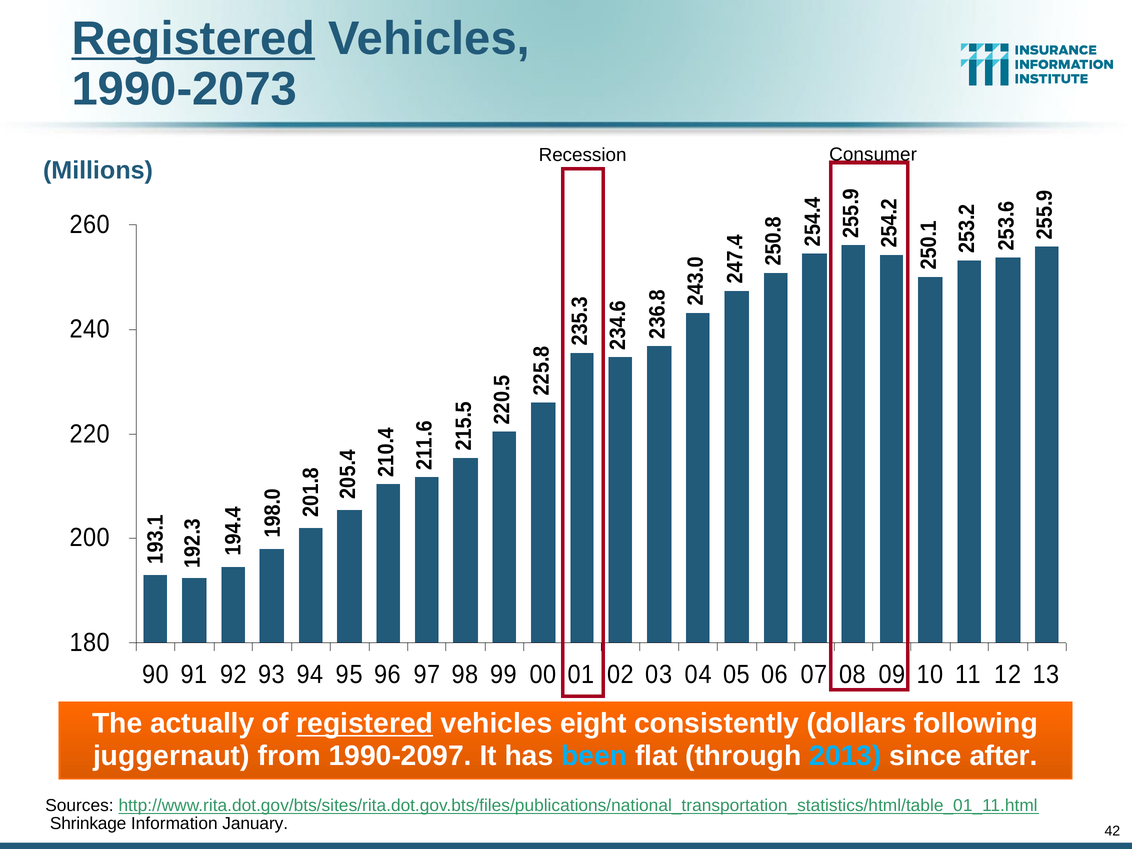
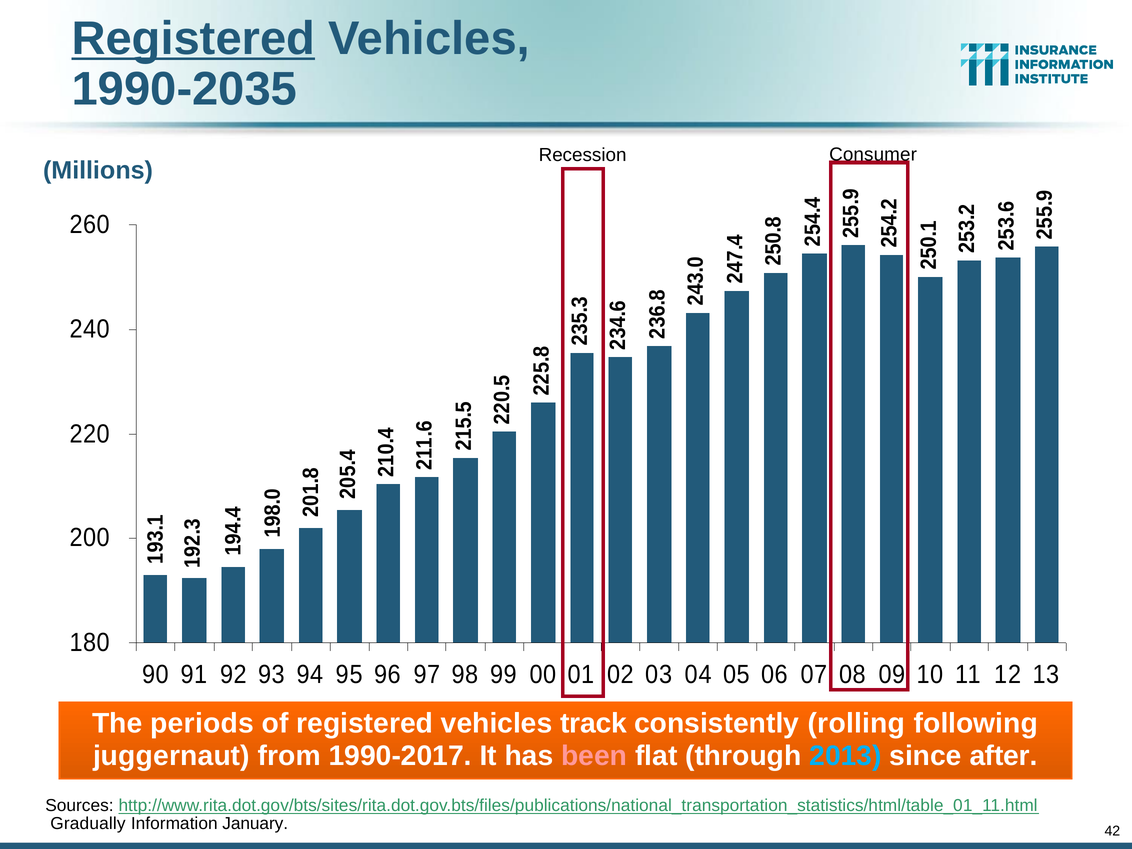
1990-2073: 1990-2073 -> 1990-2035
actually: actually -> periods
registered at (365, 724) underline: present -> none
eight: eight -> track
dollars: dollars -> rolling
1990-2097: 1990-2097 -> 1990-2017
been colour: light blue -> pink
Shrinkage: Shrinkage -> Gradually
